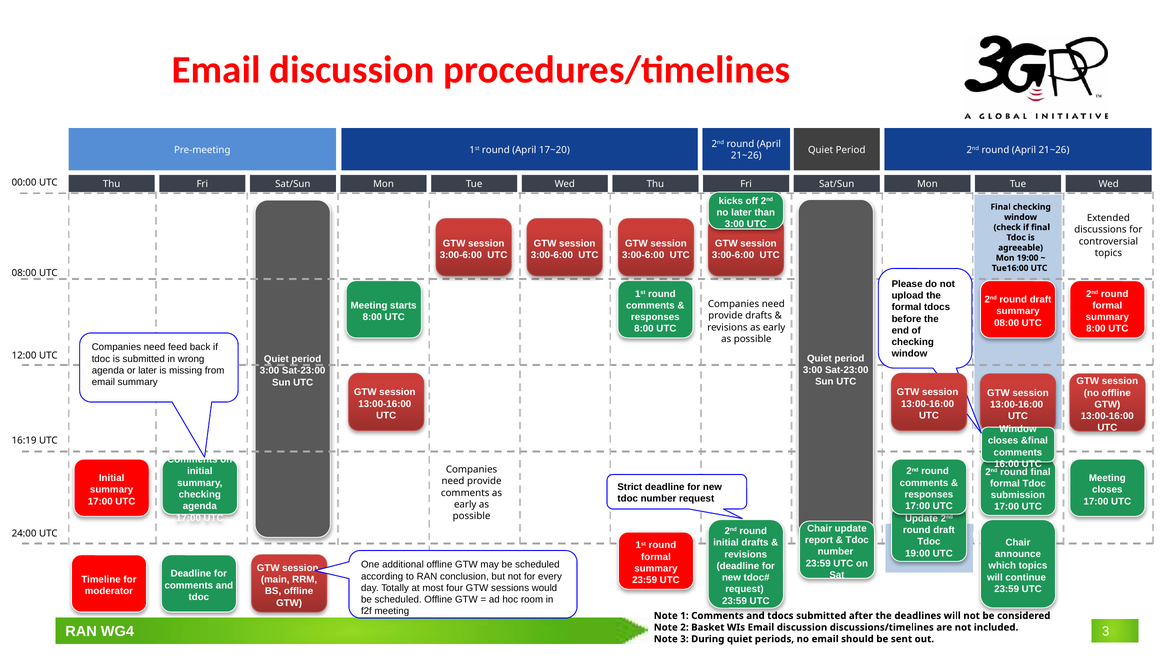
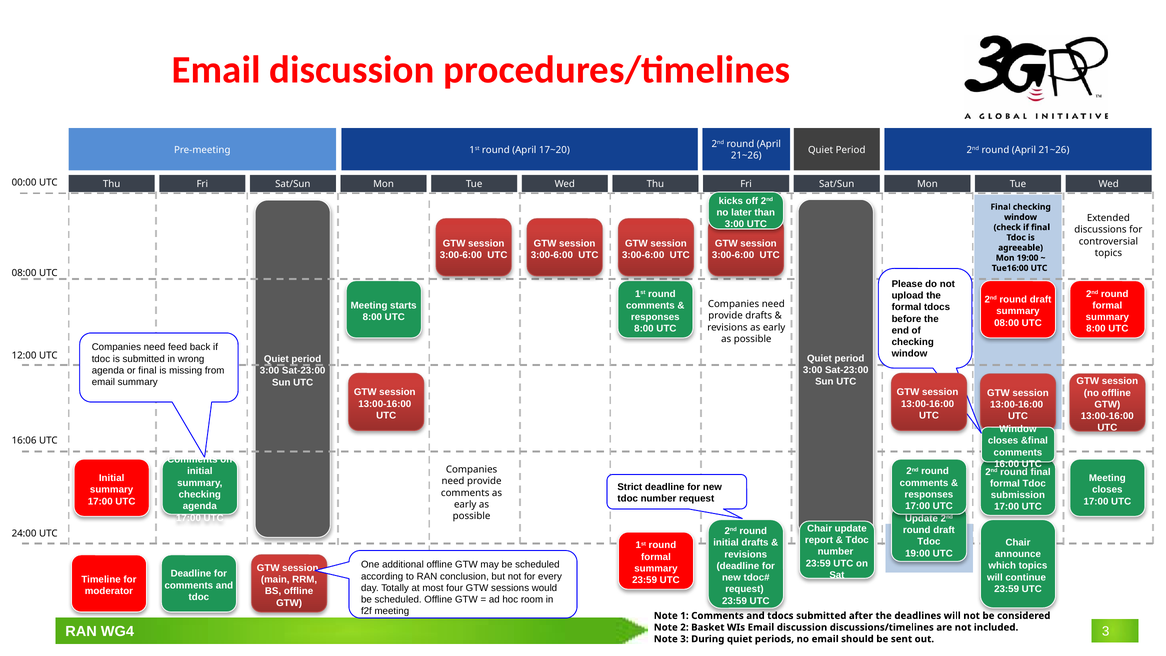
or later: later -> final
16:19: 16:19 -> 16:06
